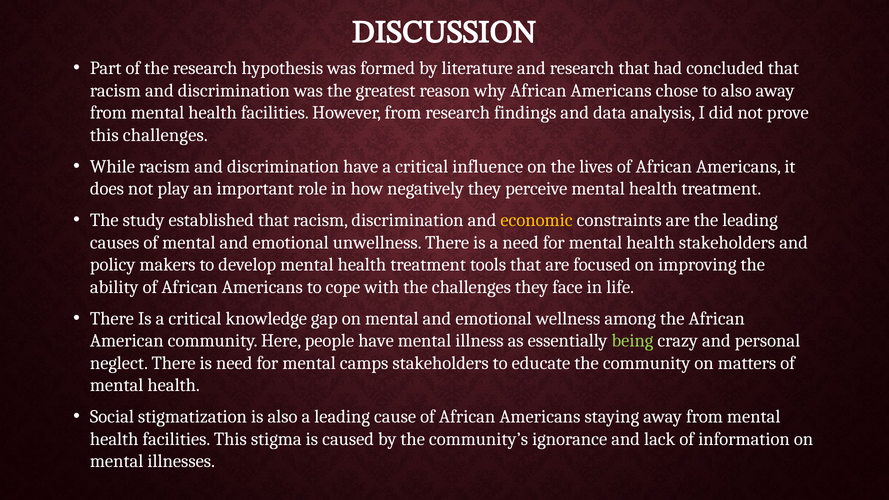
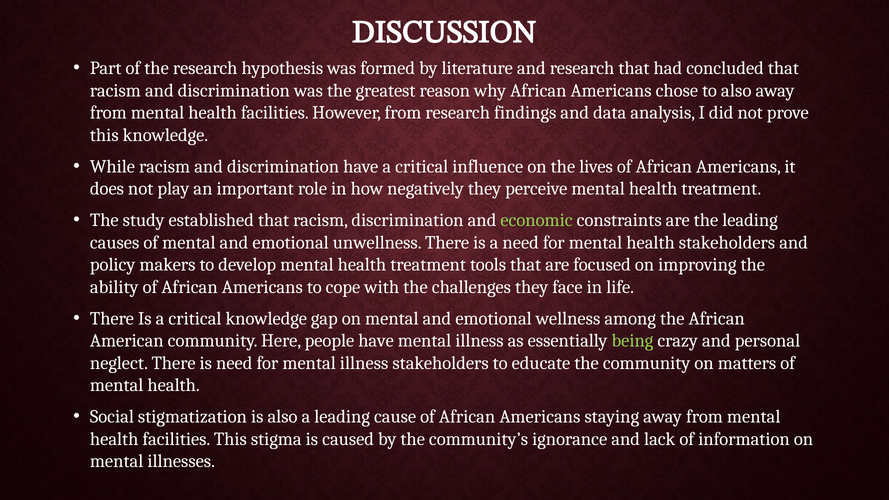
this challenges: challenges -> knowledge
economic colour: yellow -> light green
for mental camps: camps -> illness
